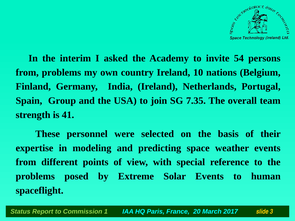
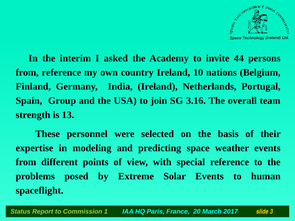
54: 54 -> 44
from problems: problems -> reference
7.35: 7.35 -> 3.16
41: 41 -> 13
